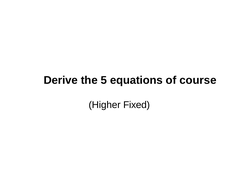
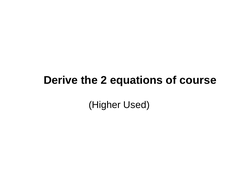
5: 5 -> 2
Fixed: Fixed -> Used
